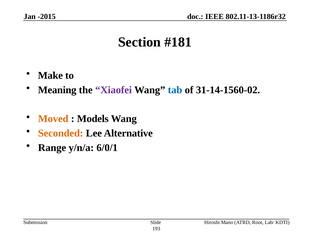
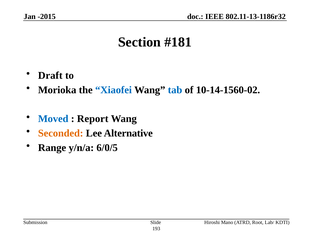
Make: Make -> Draft
Meaning: Meaning -> Morioka
Xiaofei colour: purple -> blue
31-14-1560-02: 31-14-1560-02 -> 10-14-1560-02
Moved colour: orange -> blue
Models: Models -> Report
6/0/1: 6/0/1 -> 6/0/5
